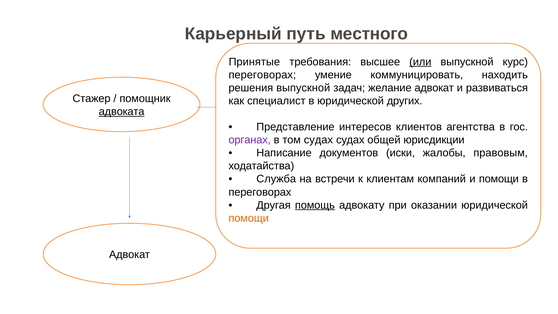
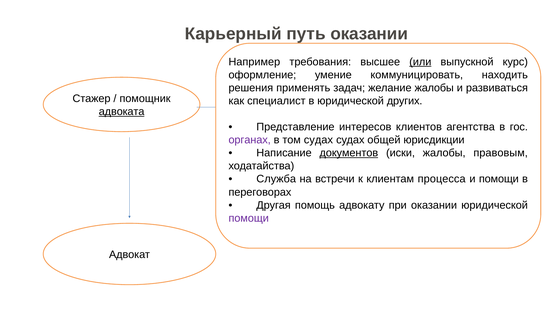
путь местного: местного -> оказании
Принятые: Принятые -> Например
переговорах at (262, 75): переговорах -> оформление
решения выпускной: выпускной -> применять
желание адвокат: адвокат -> жалобы
документов underline: none -> present
компаний: компаний -> процесса
помощь underline: present -> none
помощи at (249, 218) colour: orange -> purple
